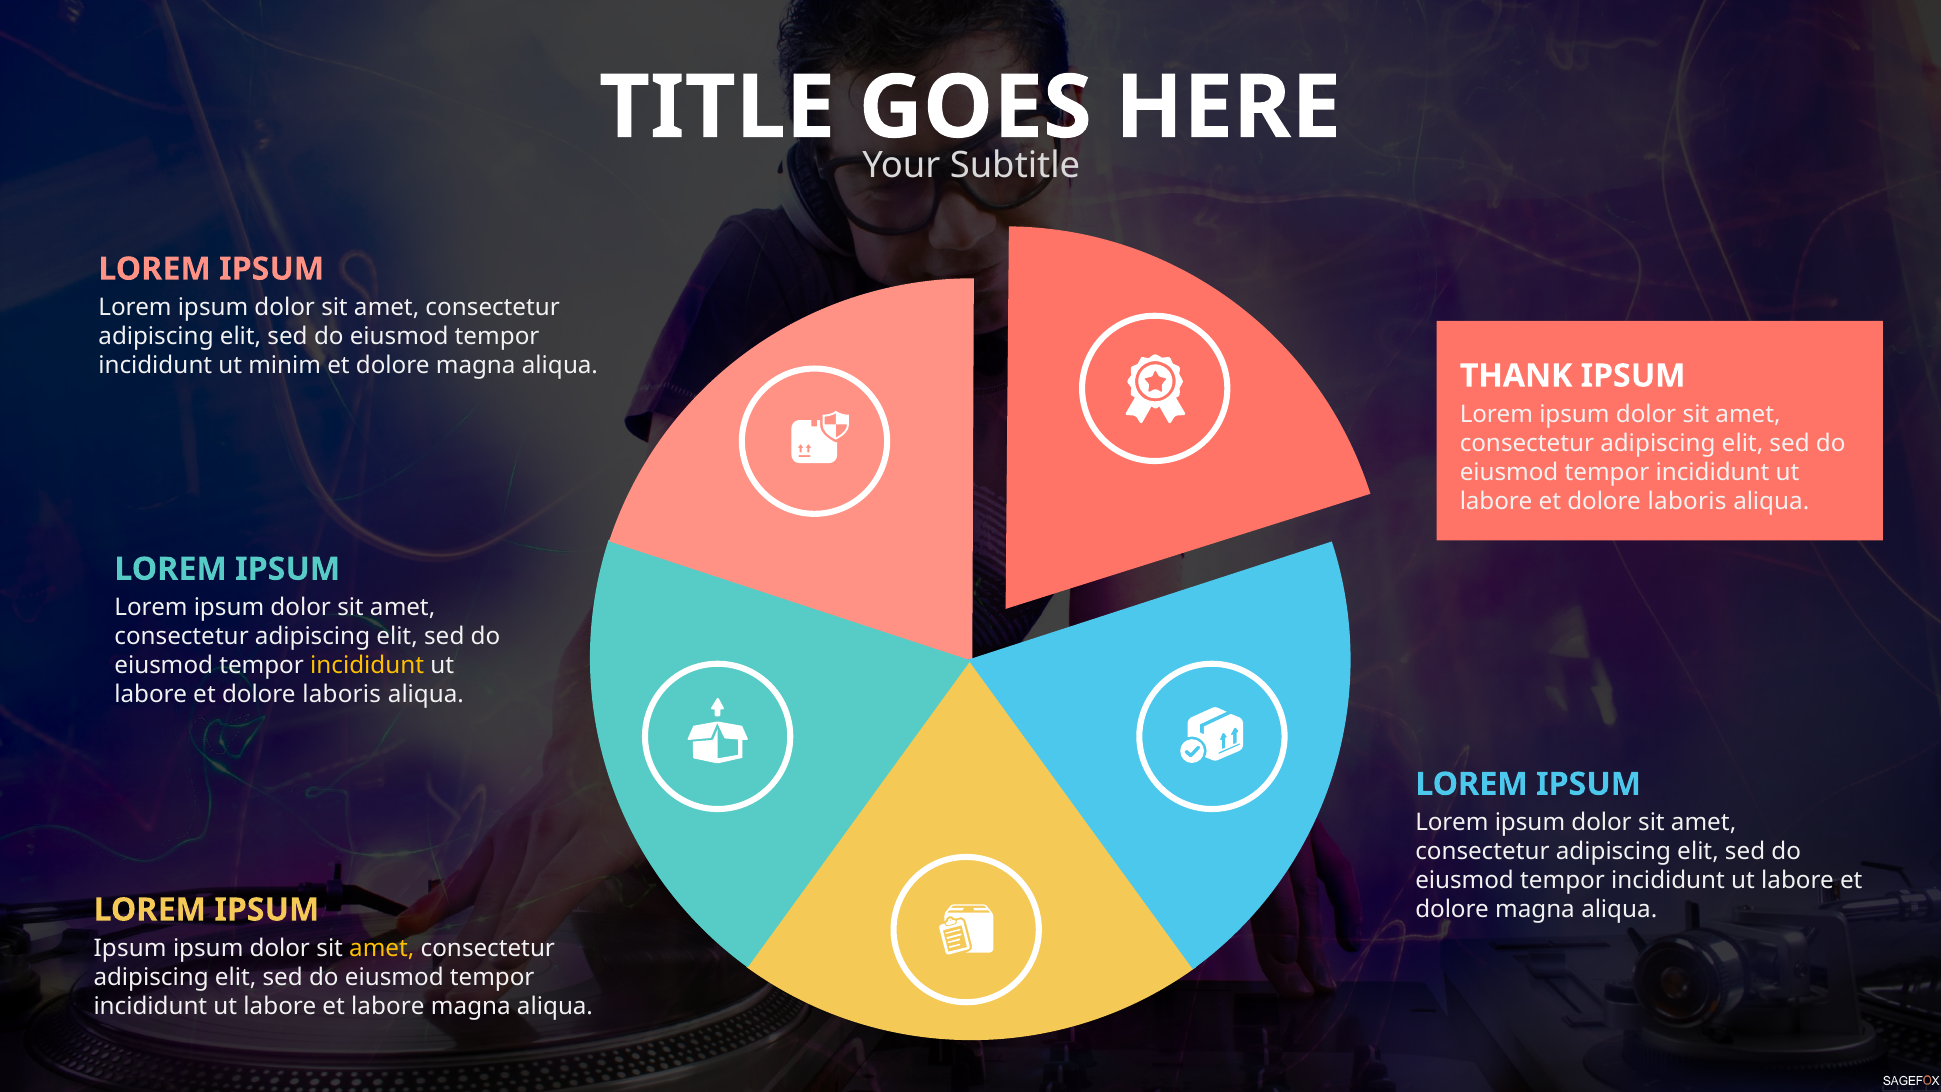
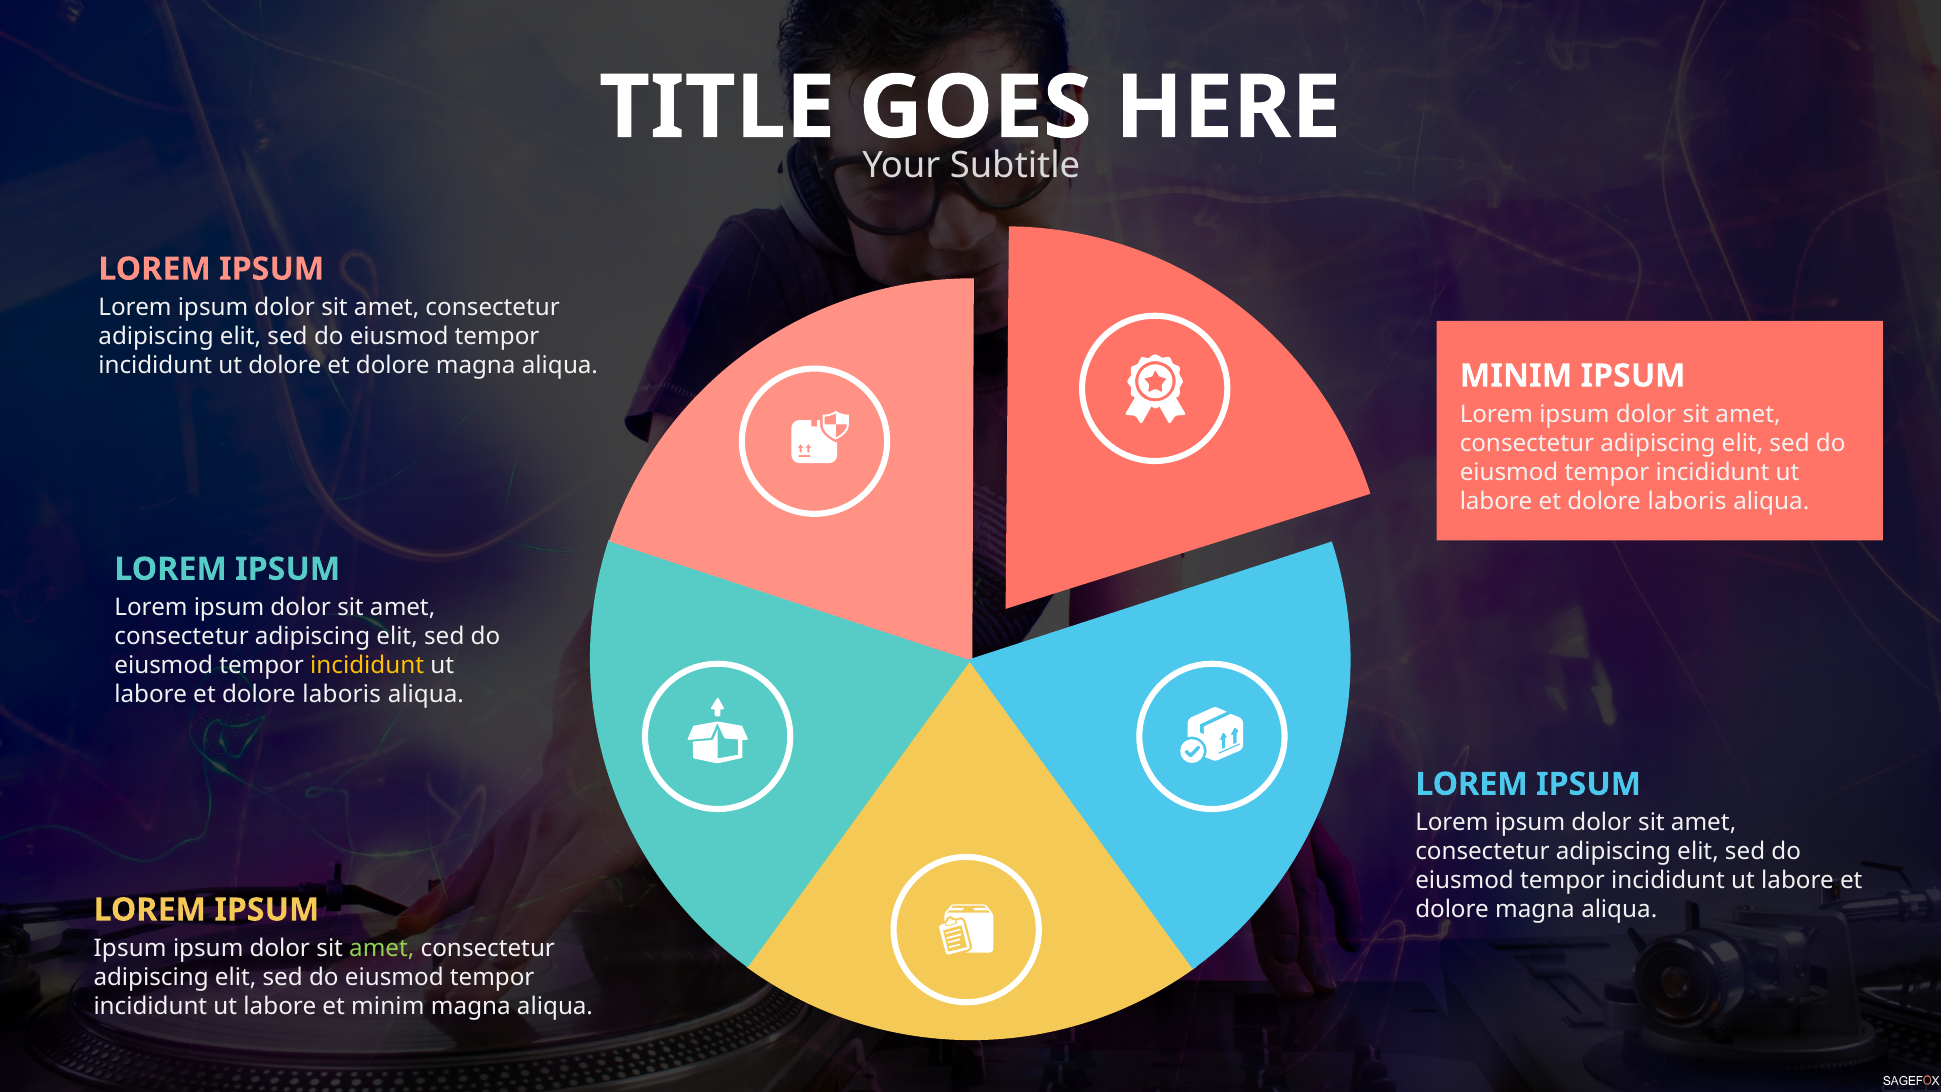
ut minim: minim -> dolore
THANK at (1516, 376): THANK -> MINIM
amet at (382, 948) colour: yellow -> light green
et labore: labore -> minim
